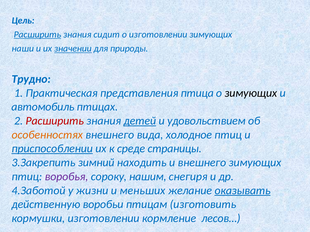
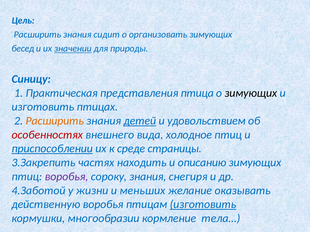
Расширить at (37, 35) underline: present -> none
о изготовлении: изготовлении -> организовать
наши: наши -> бесед
Трудно: Трудно -> Синицу
автомобиль at (43, 107): автомобиль -> изготовить
Расширить at (55, 121) colour: red -> orange
особенностях colour: orange -> red
зимний: зимний -> частях
и внешнего: внешнего -> описанию
сороку нашим: нашим -> знания
оказывать underline: present -> none
действенную воробьи: воробьи -> воробья
изготовить at (203, 205) underline: none -> present
кормушки изготовлении: изготовлении -> многообразии
лесов…: лесов… -> тела…
